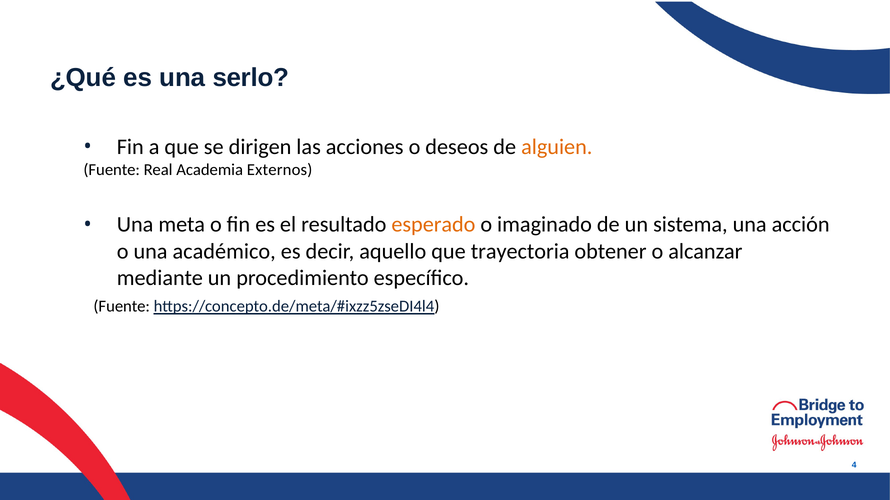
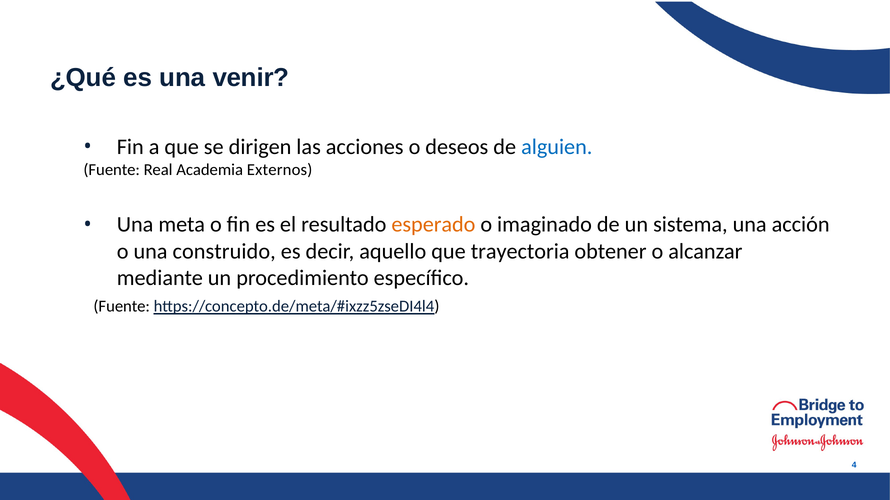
serlo: serlo -> venir
alguien colour: orange -> blue
académico: académico -> construido
